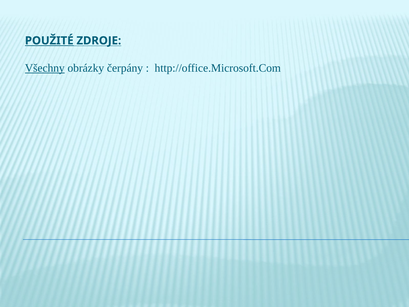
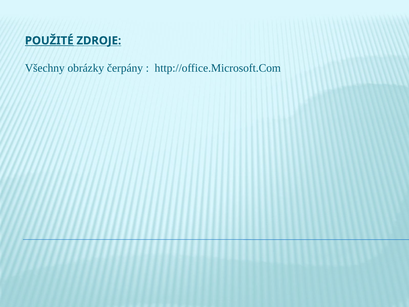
Všechny underline: present -> none
